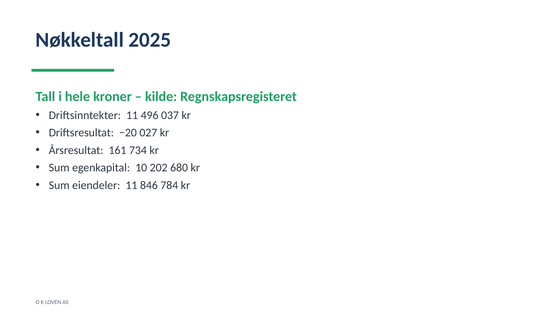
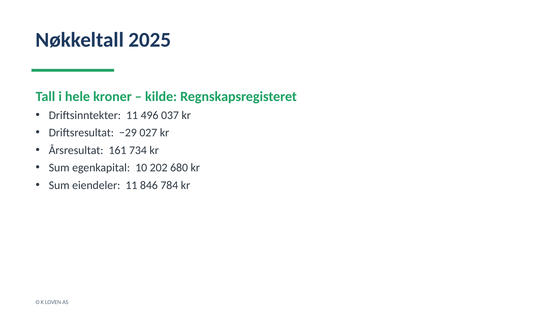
−20: −20 -> −29
